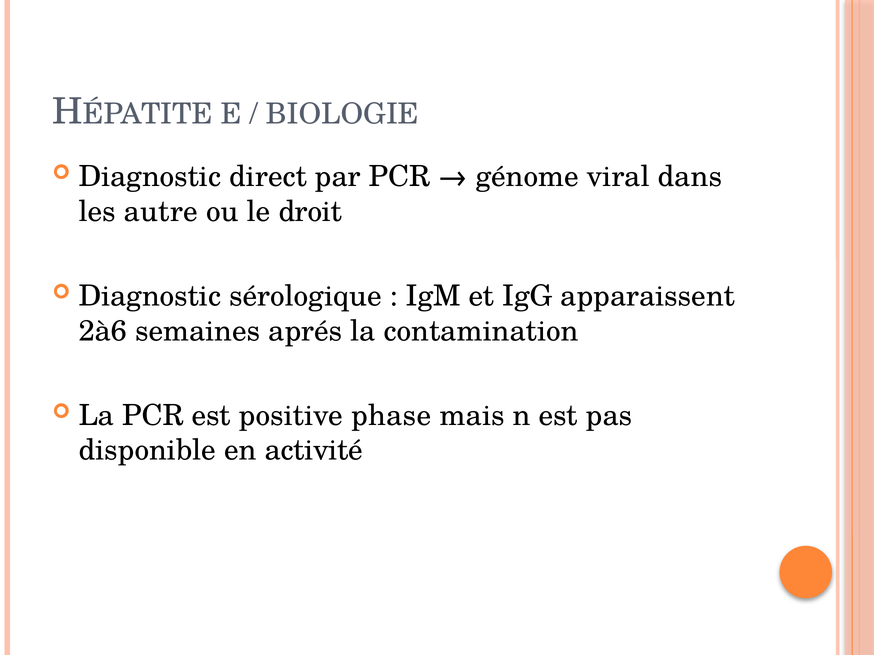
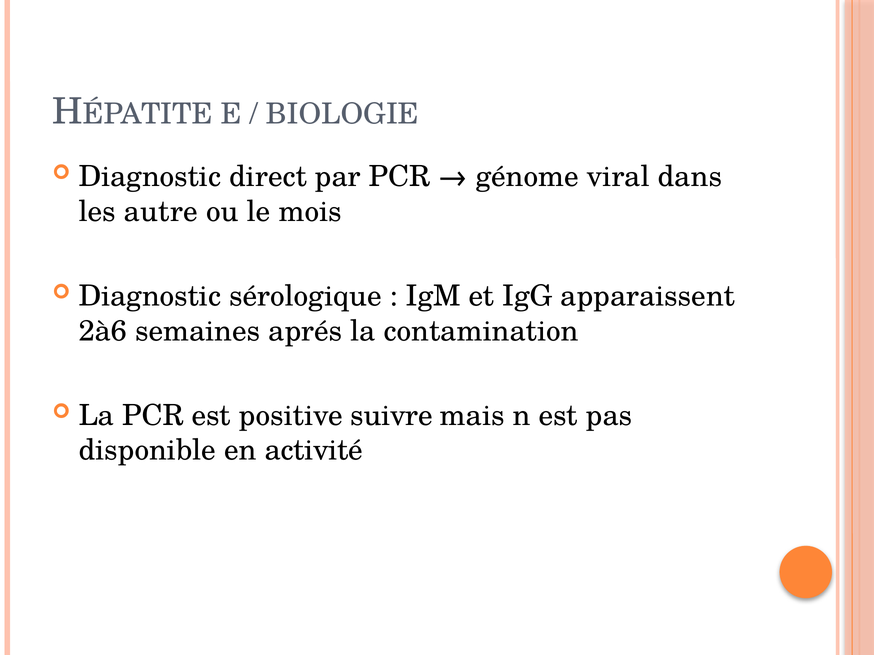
droit: droit -> mois
phase: phase -> suivre
